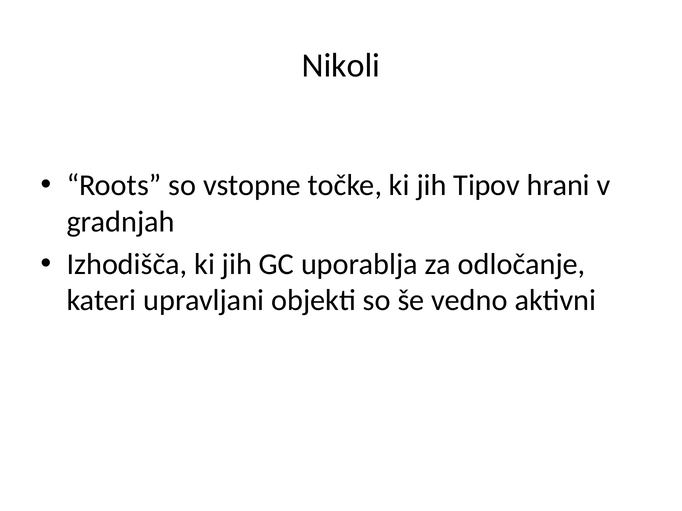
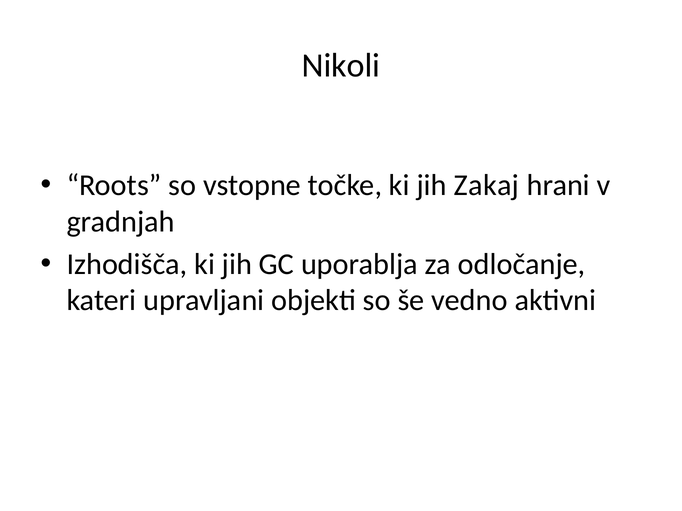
Tipov: Tipov -> Zakaj
